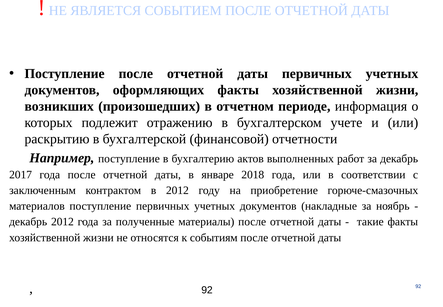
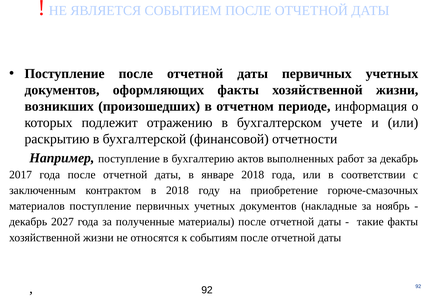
в 2012: 2012 -> 2018
декабрь 2012: 2012 -> 2027
